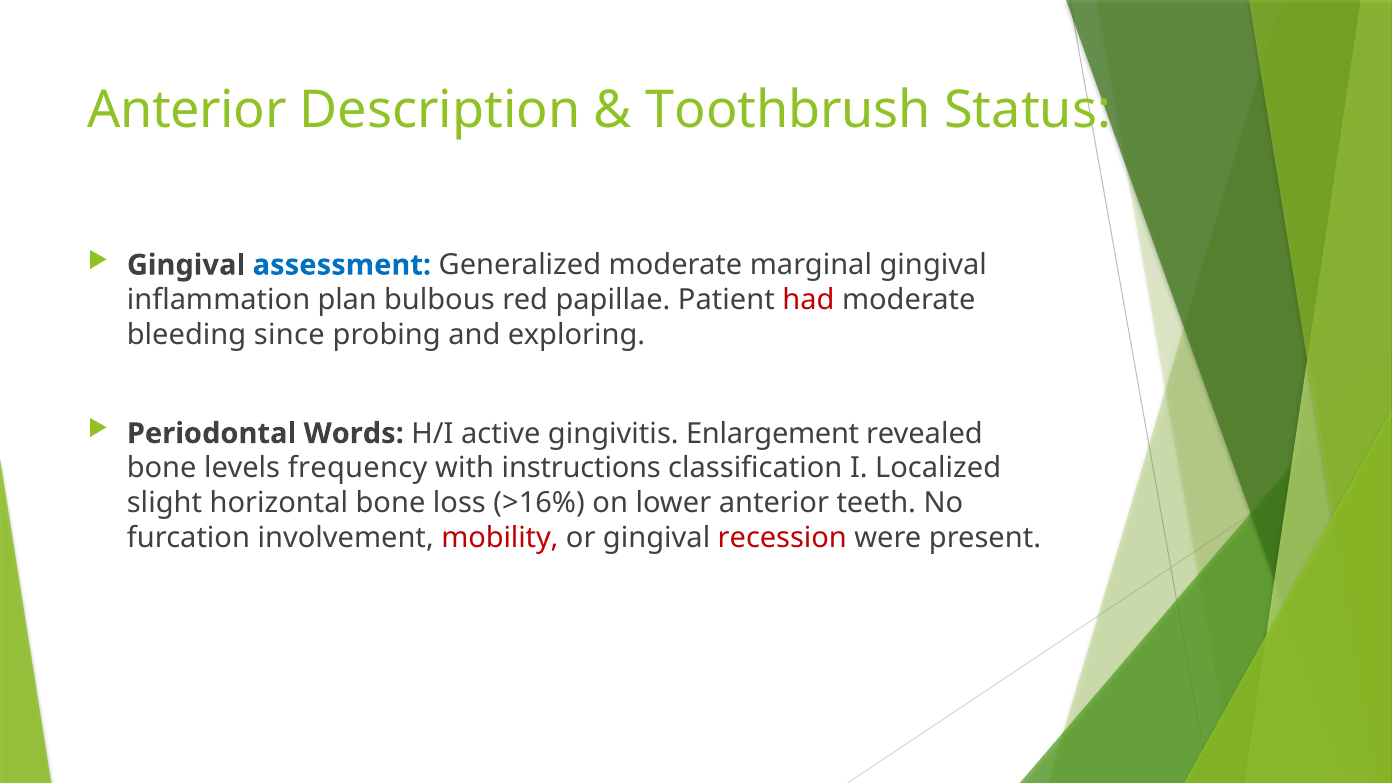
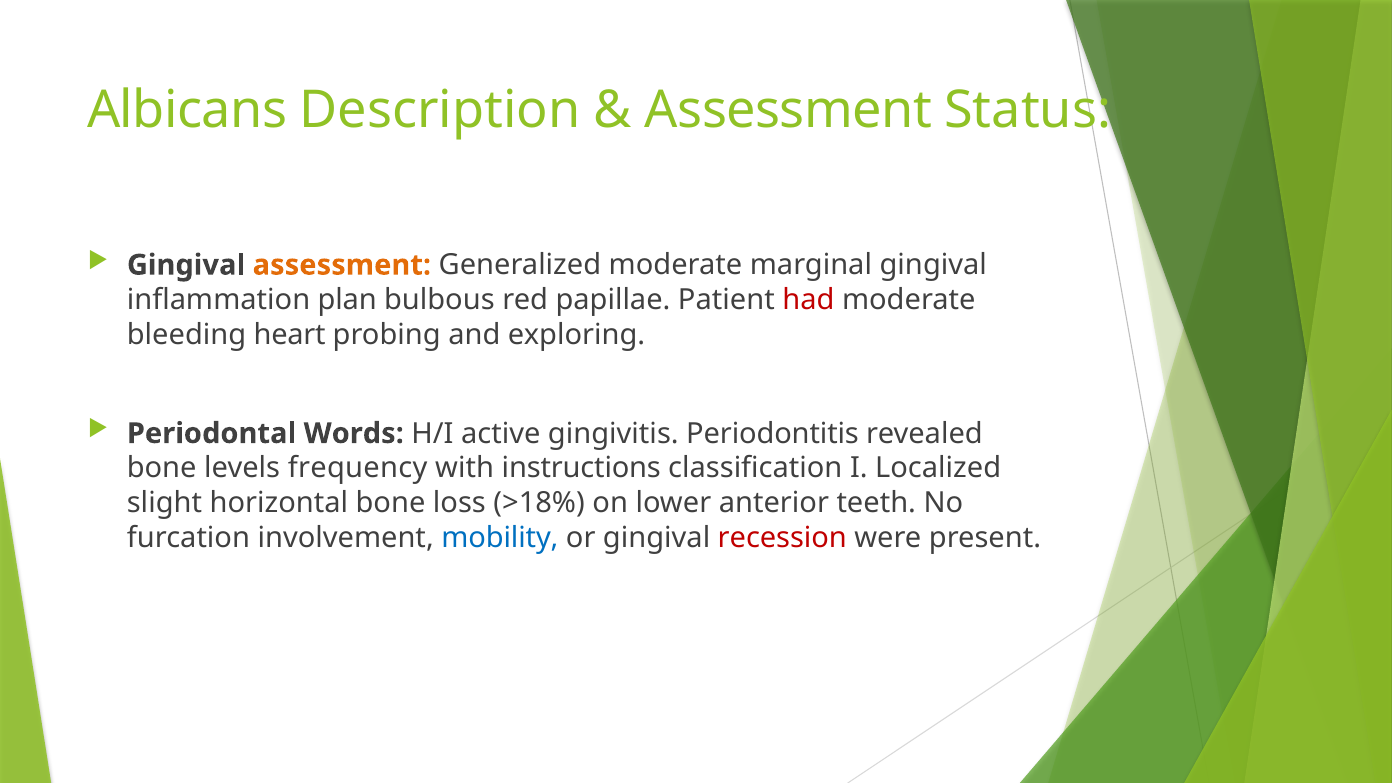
Anterior at (187, 110): Anterior -> Albicans
Toothbrush at (788, 110): Toothbrush -> Assessment
assessment at (342, 265) colour: blue -> orange
since: since -> heart
Enlargement: Enlargement -> Periodontitis
>16%: >16% -> >18%
mobility colour: red -> blue
